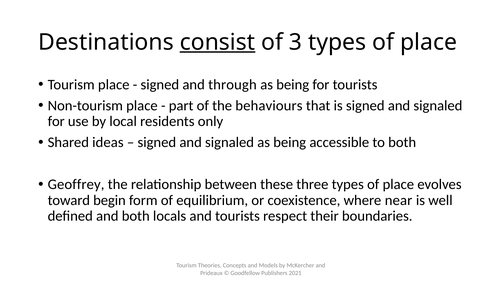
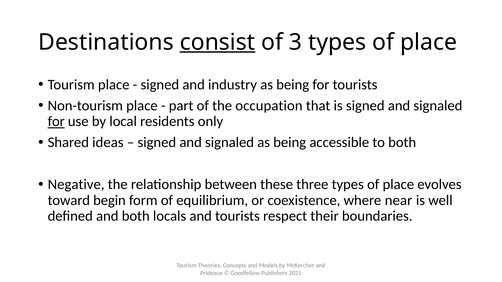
through: through -> industry
behaviours: behaviours -> occupation
for at (56, 122) underline: none -> present
Geoffrey: Geoffrey -> Negative
